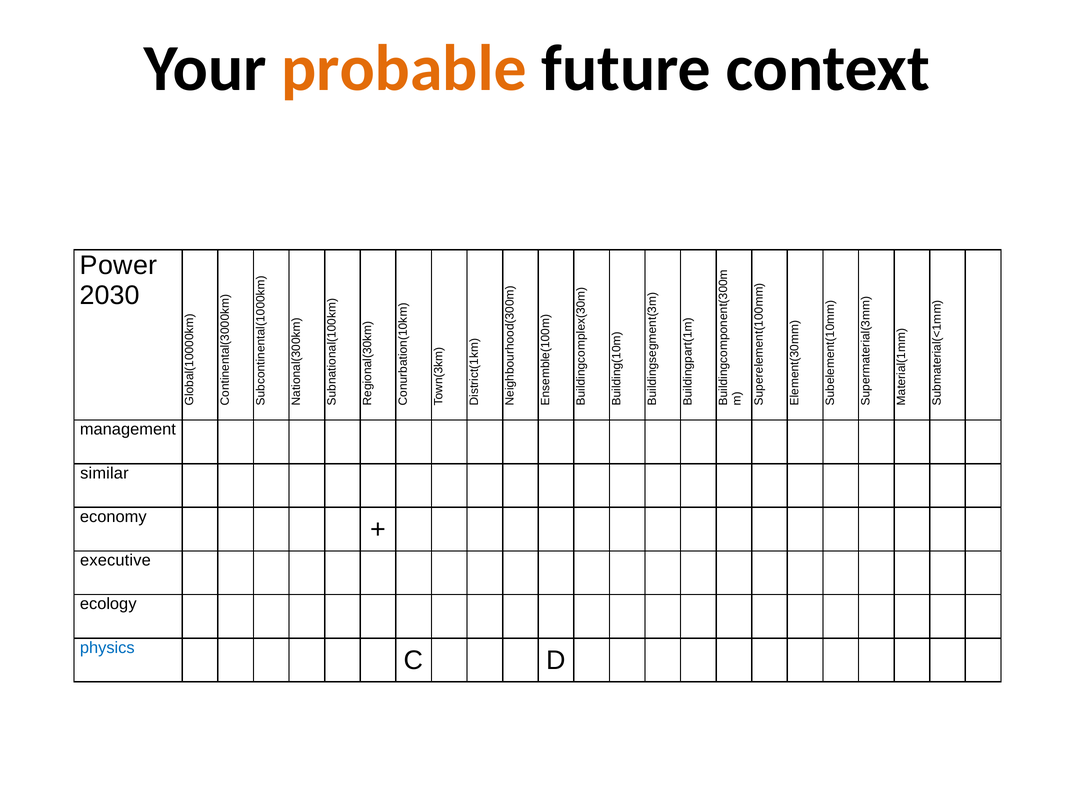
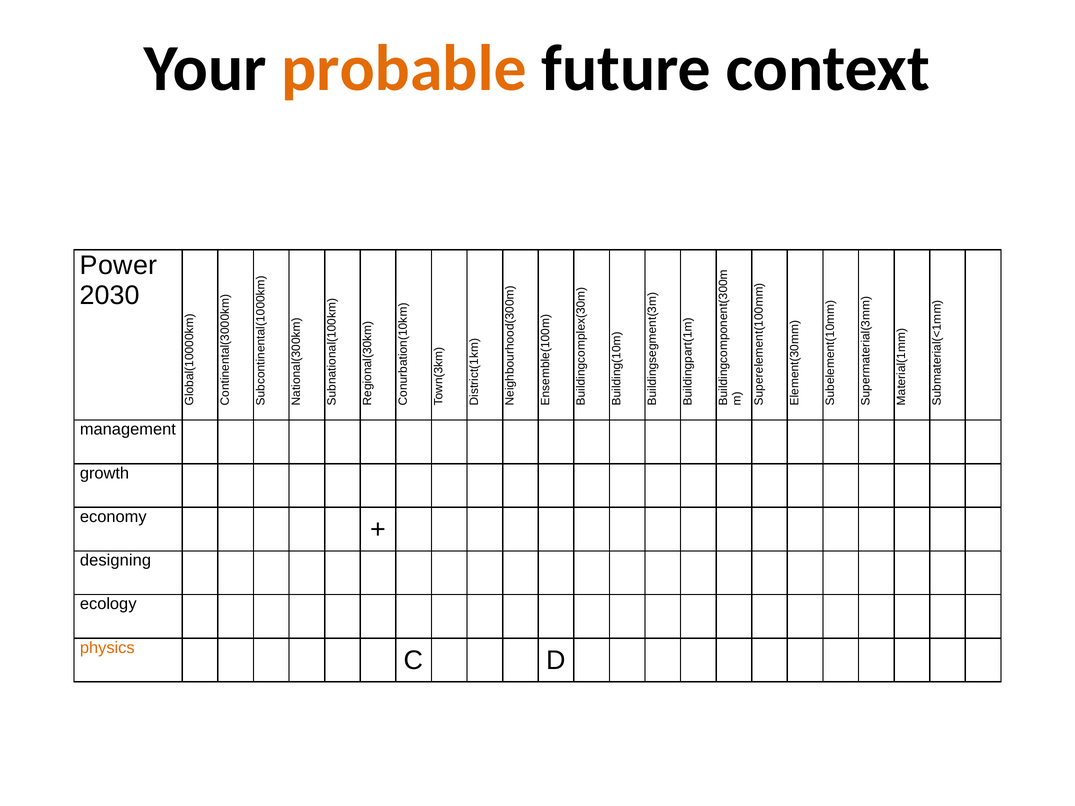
similar: similar -> growth
executive: executive -> designing
physics colour: blue -> orange
